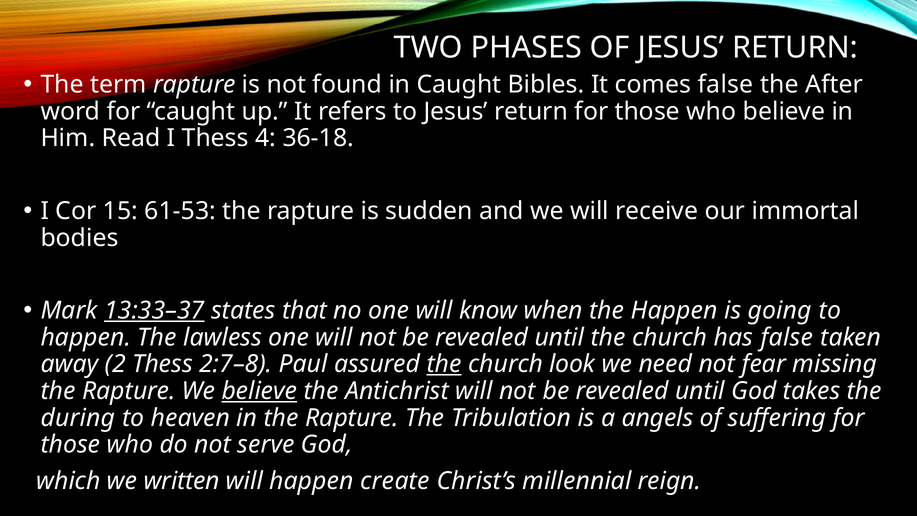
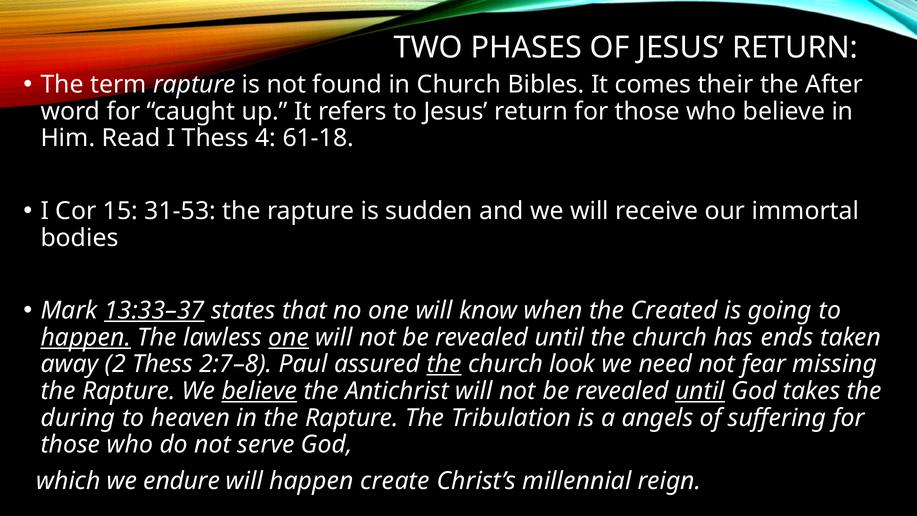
in Caught: Caught -> Church
comes false: false -> their
36-18: 36-18 -> 61-18
61-53: 61-53 -> 31-53
the Happen: Happen -> Created
happen at (86, 337) underline: none -> present
one at (289, 337) underline: none -> present
has false: false -> ends
until at (700, 391) underline: none -> present
written: written -> endure
